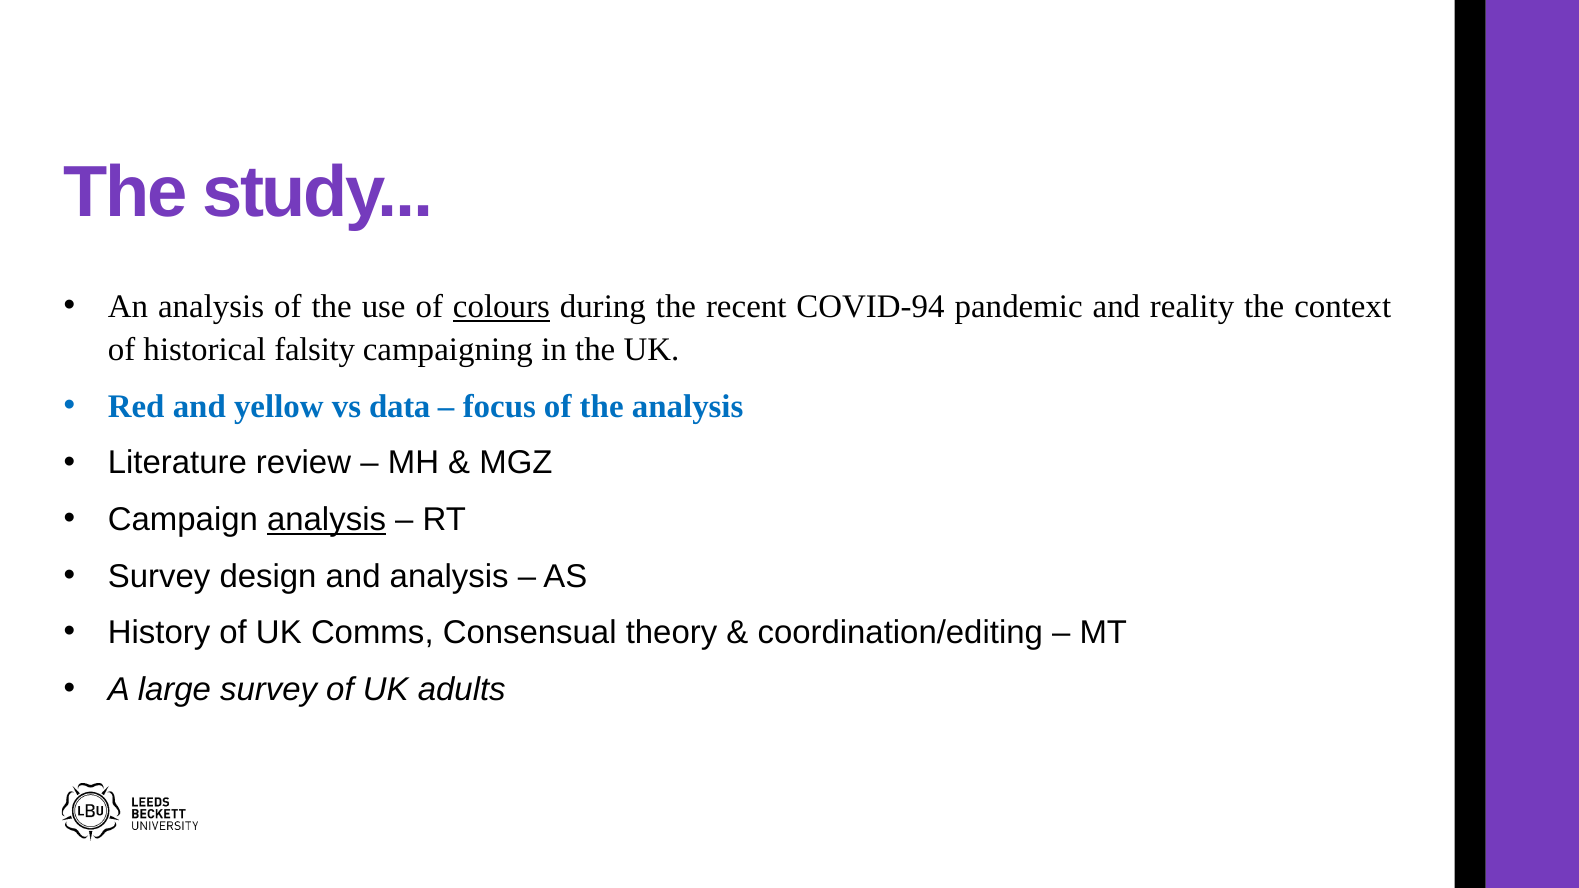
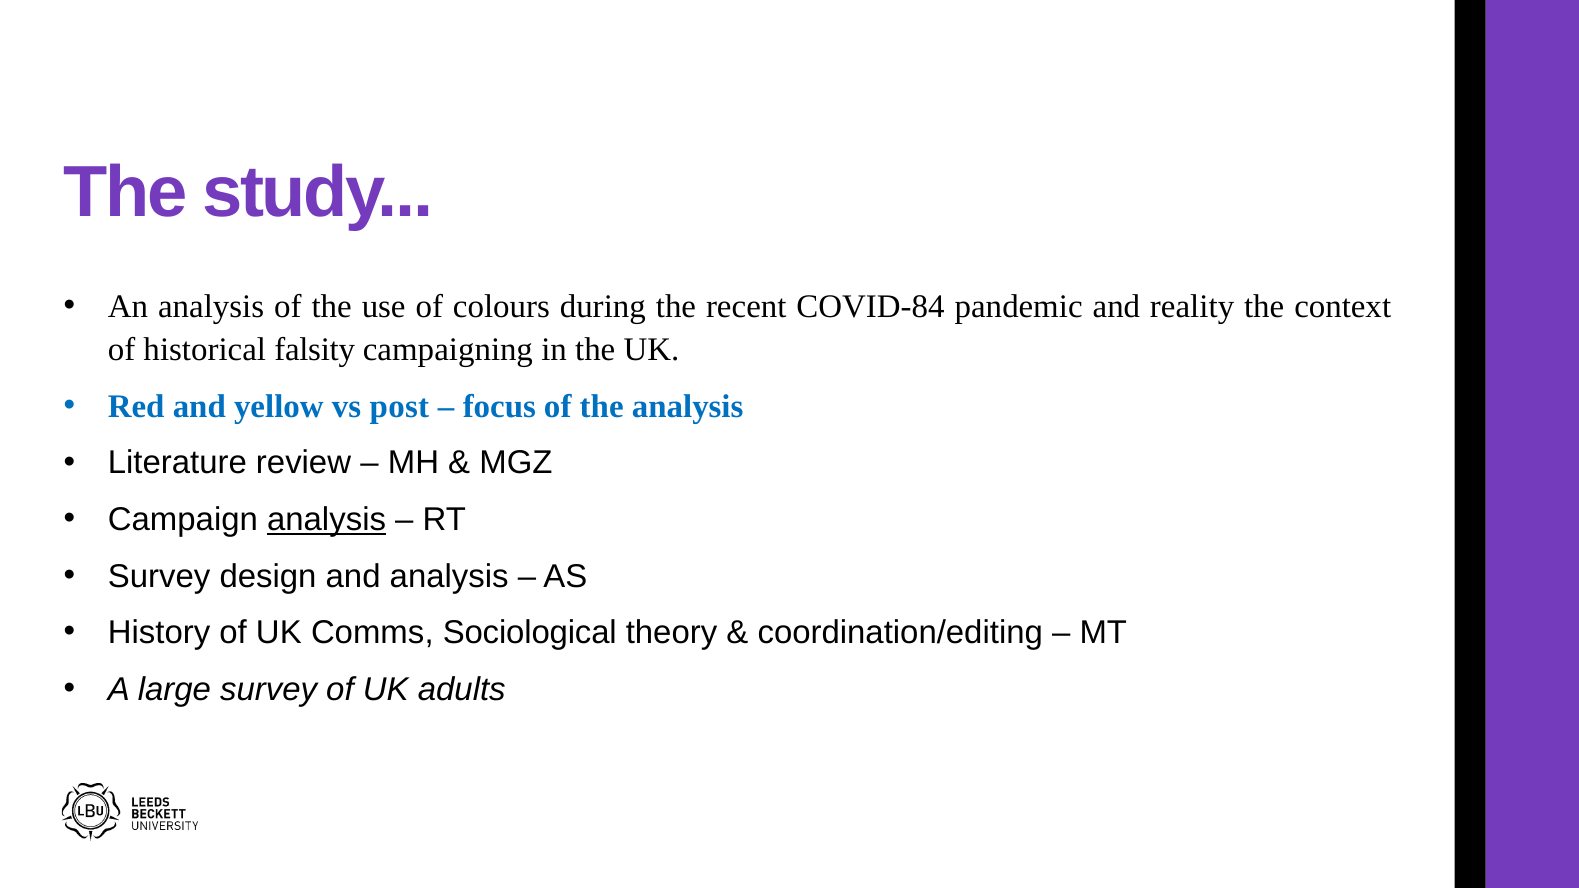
colours underline: present -> none
COVID-94: COVID-94 -> COVID-84
data: data -> post
Consensual: Consensual -> Sociological
